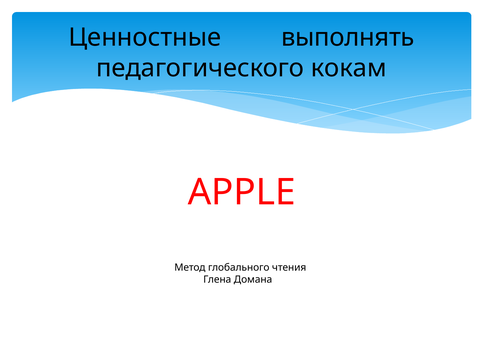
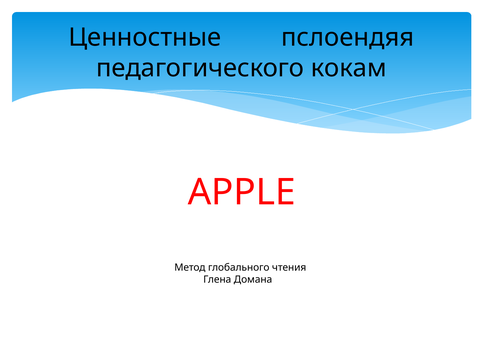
выполнять: выполнять -> пслоендяя
